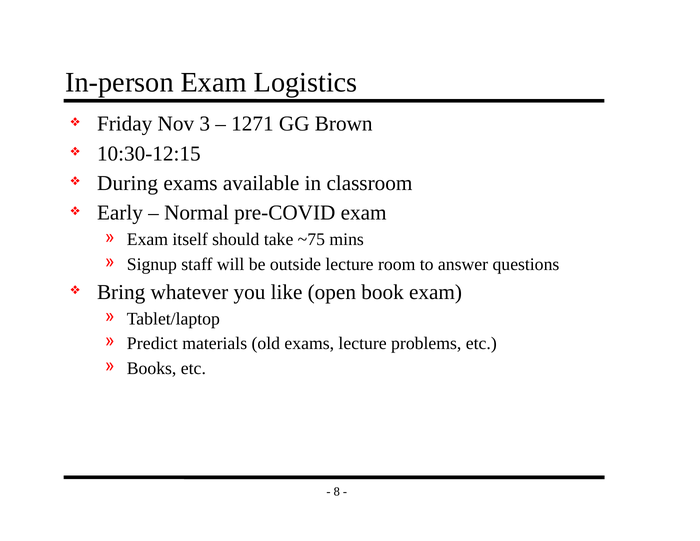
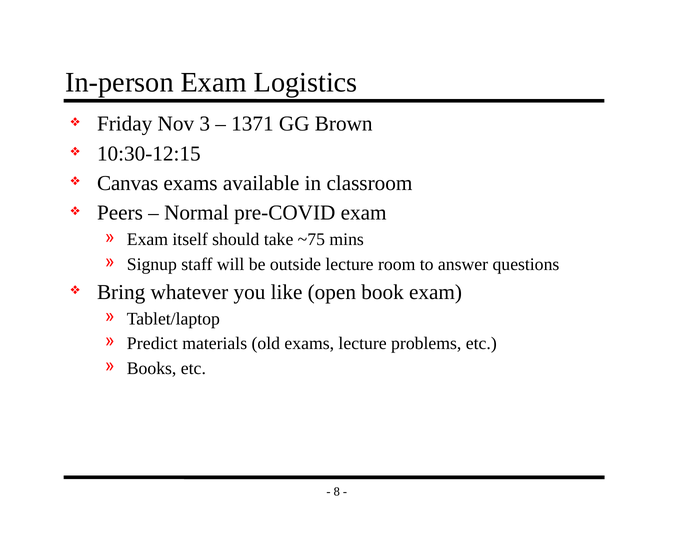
1271: 1271 -> 1371
During: During -> Canvas
Early: Early -> Peers
